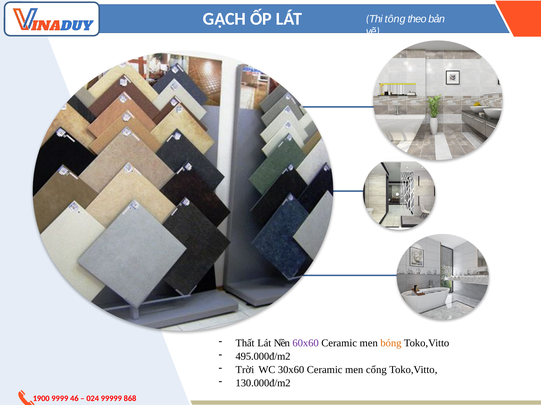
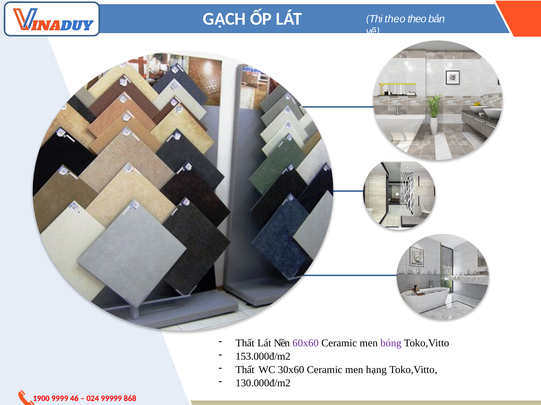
Thi tông: tông -> theo
bóng colour: orange -> purple
495.000đ/m2: 495.000đ/m2 -> 153.000đ/m2
Trời at (245, 370): Trời -> Thất
cổng: cổng -> hạng
